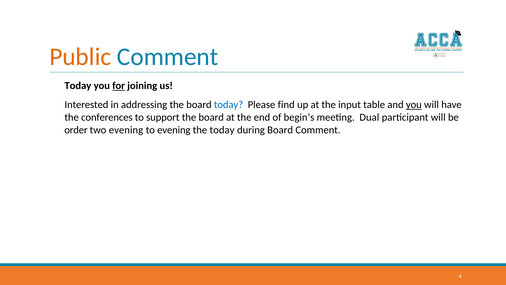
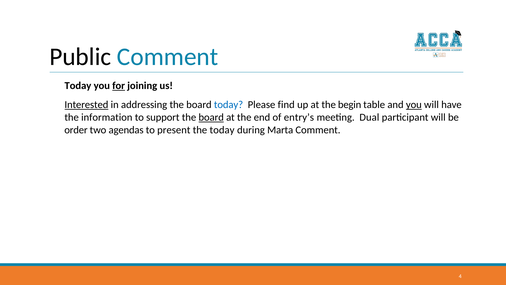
Public colour: orange -> black
Interested underline: none -> present
input: input -> begin
conferences: conferences -> information
board at (211, 117) underline: none -> present
begin’s: begin’s -> entry’s
two evening: evening -> agendas
to evening: evening -> present
during Board: Board -> Marta
